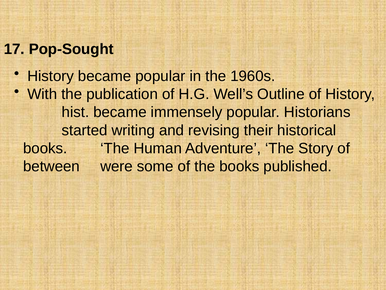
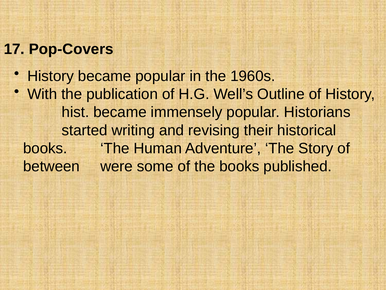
Pop-Sought: Pop-Sought -> Pop-Covers
